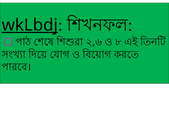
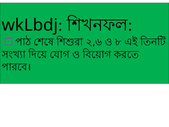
wkLbdj underline: present -> none
